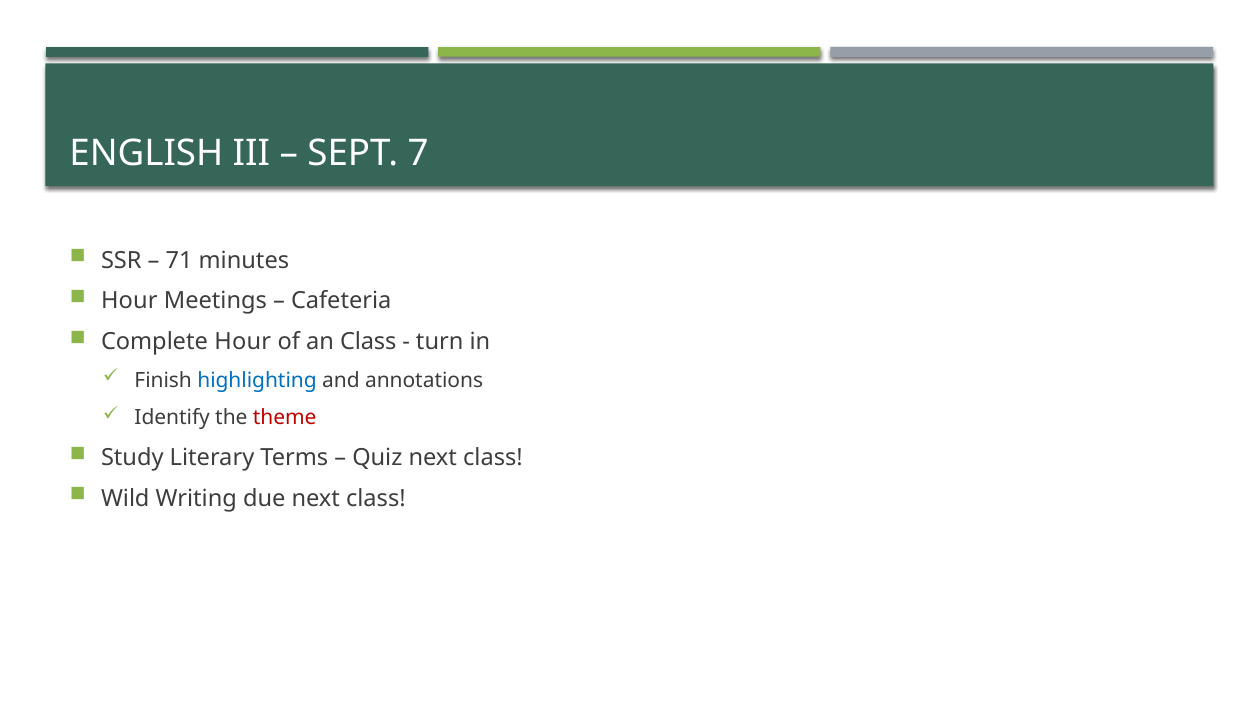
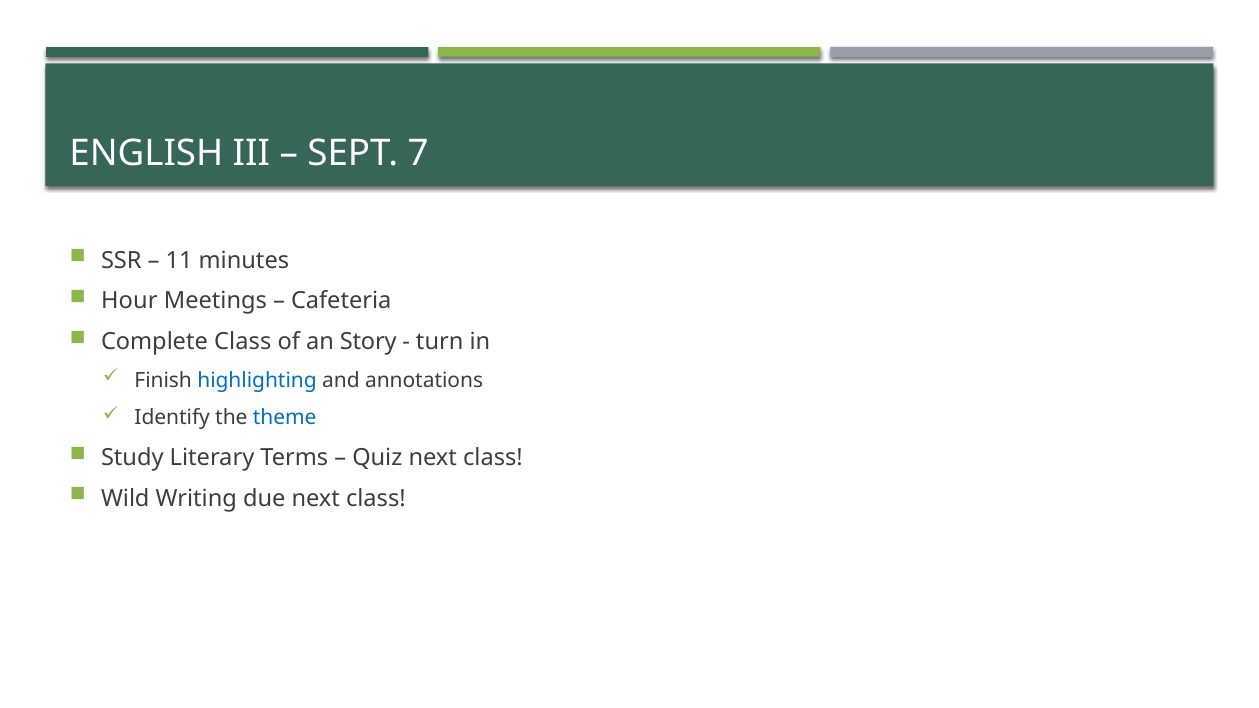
71: 71 -> 11
Complete Hour: Hour -> Class
an Class: Class -> Story
theme colour: red -> blue
